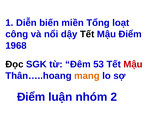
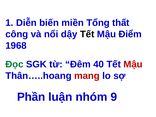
loạt: loạt -> thất
Đọc colour: black -> green
53: 53 -> 40
mang colour: orange -> red
Điểm at (31, 97): Điểm -> Phần
2: 2 -> 9
